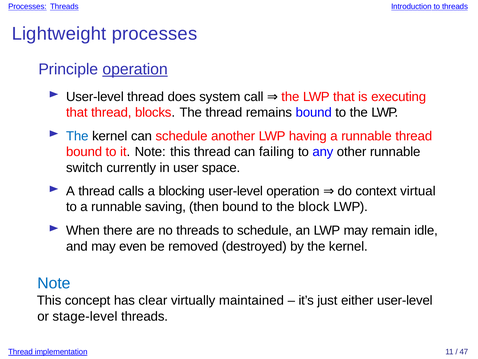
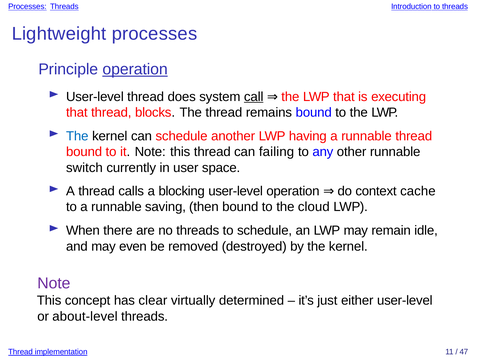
call underline: none -> present
virtual: virtual -> cache
block: block -> cloud
Note at (54, 283) colour: blue -> purple
maintained: maintained -> determined
stage-level: stage-level -> about-level
